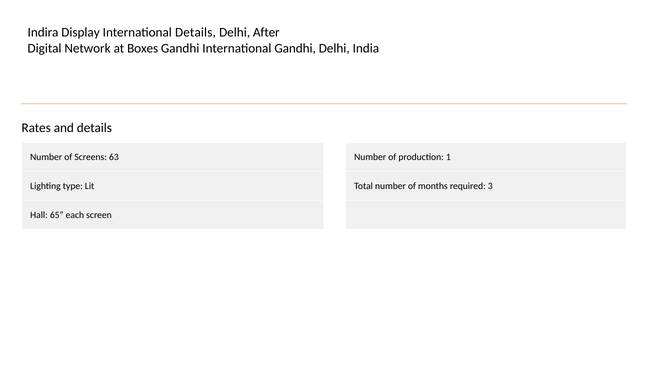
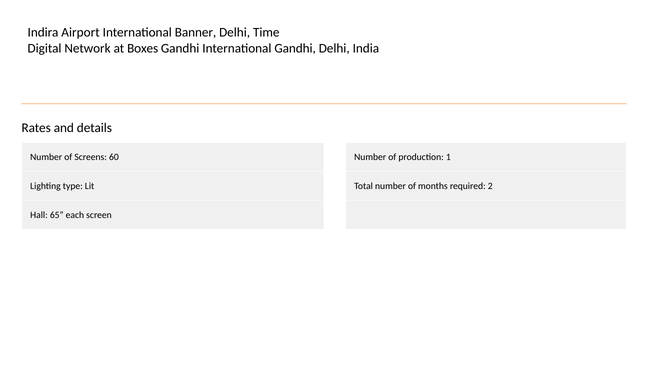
Display: Display -> Airport
International Details: Details -> Banner
After: After -> Time
63: 63 -> 60
3: 3 -> 2
